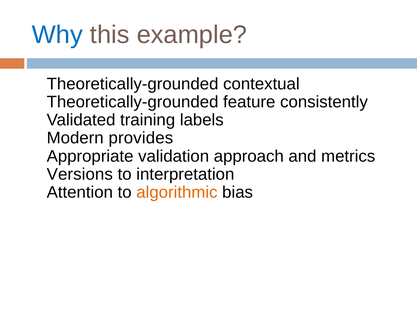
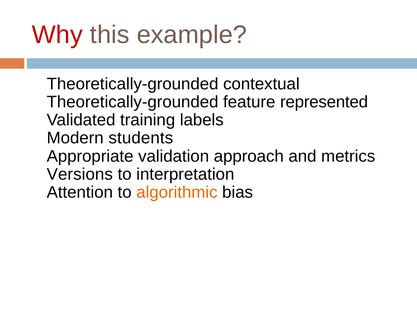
Why colour: blue -> red
consistently: consistently -> represented
provides: provides -> students
